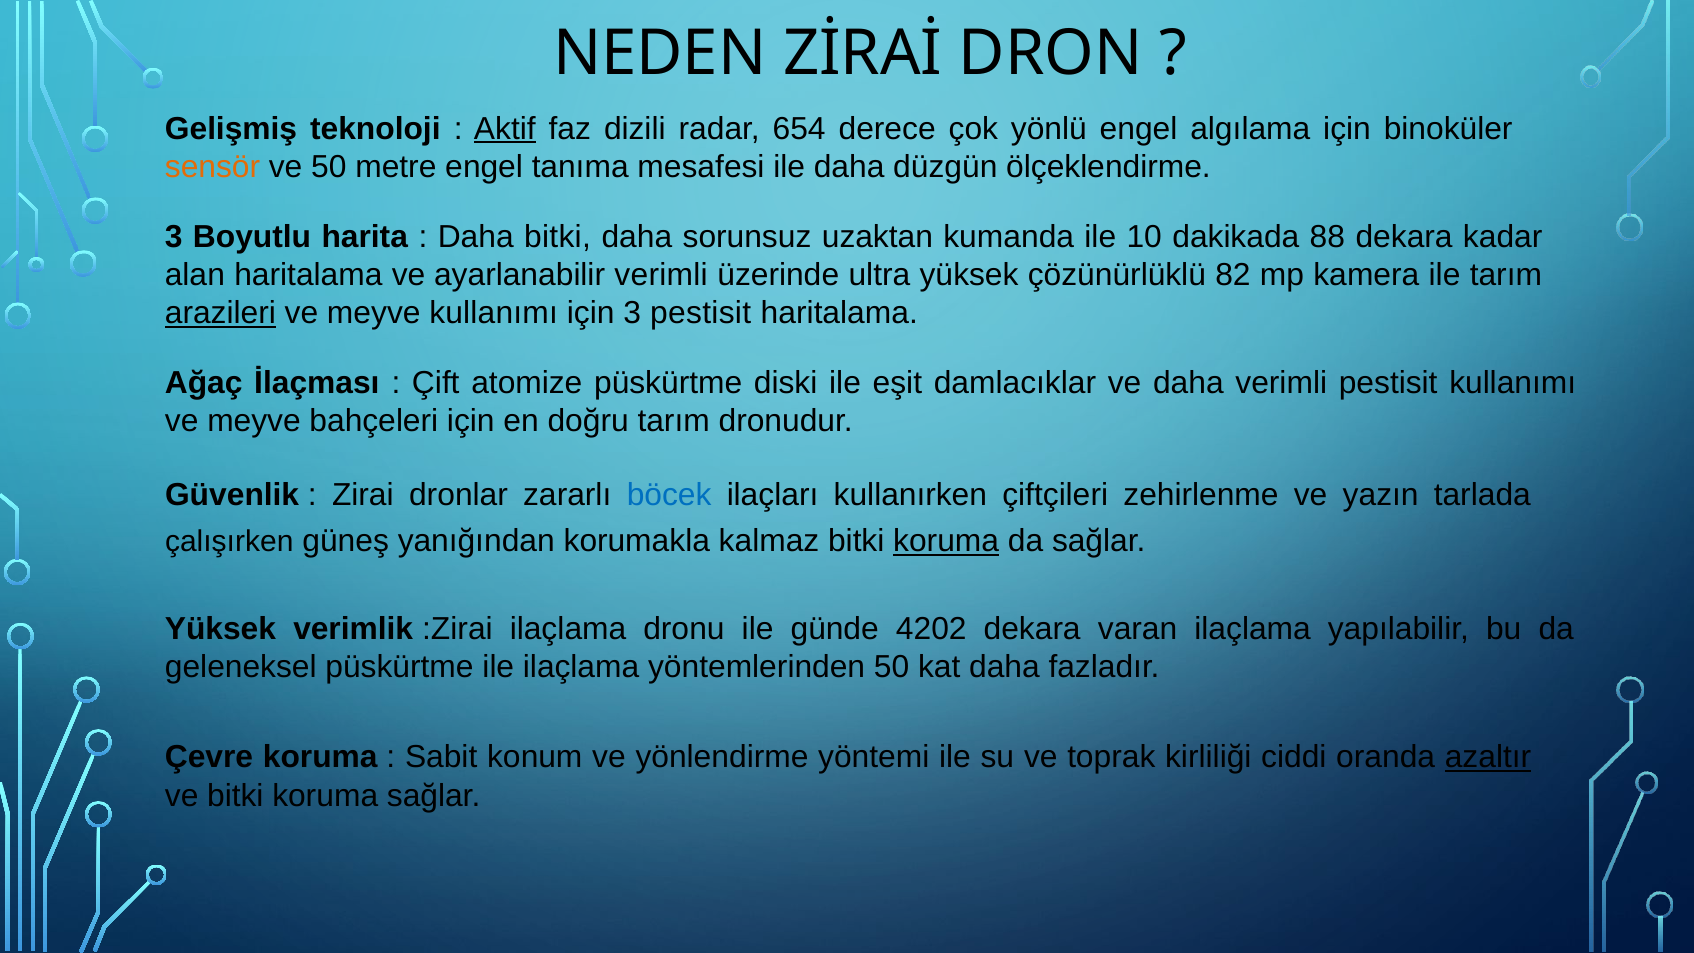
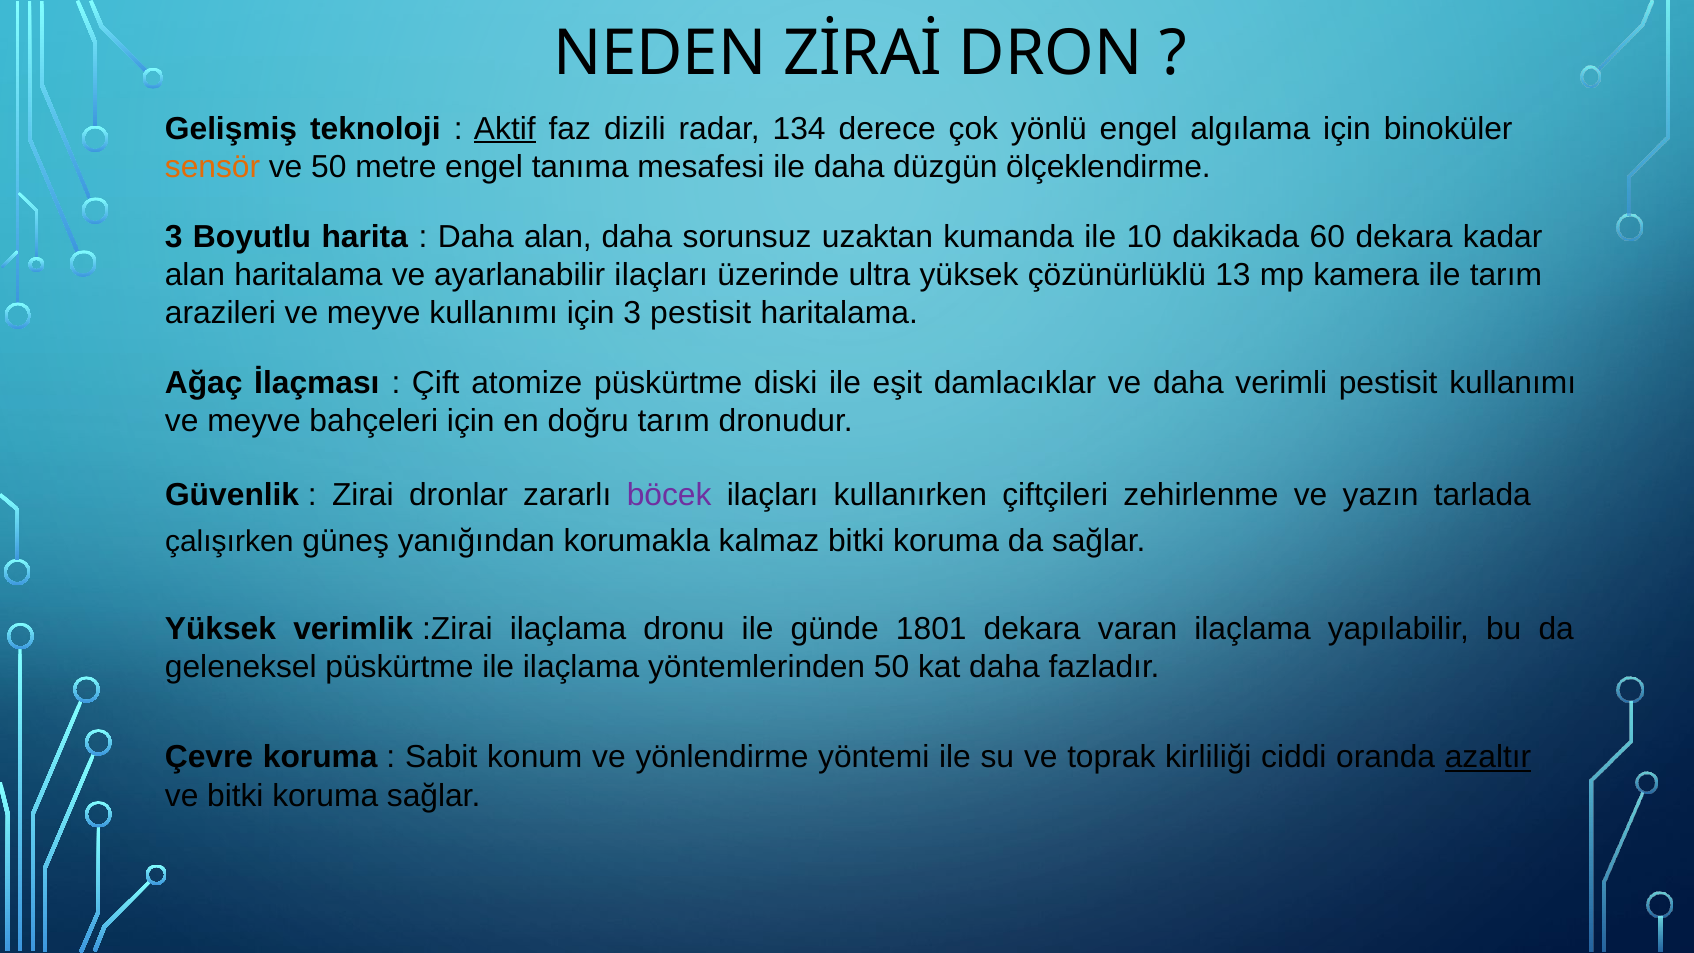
654: 654 -> 134
Daha bitki: bitki -> alan
88: 88 -> 60
ayarlanabilir verimli: verimli -> ilaçları
82: 82 -> 13
arazileri underline: present -> none
böcek colour: blue -> purple
koruma at (946, 541) underline: present -> none
4202: 4202 -> 1801
